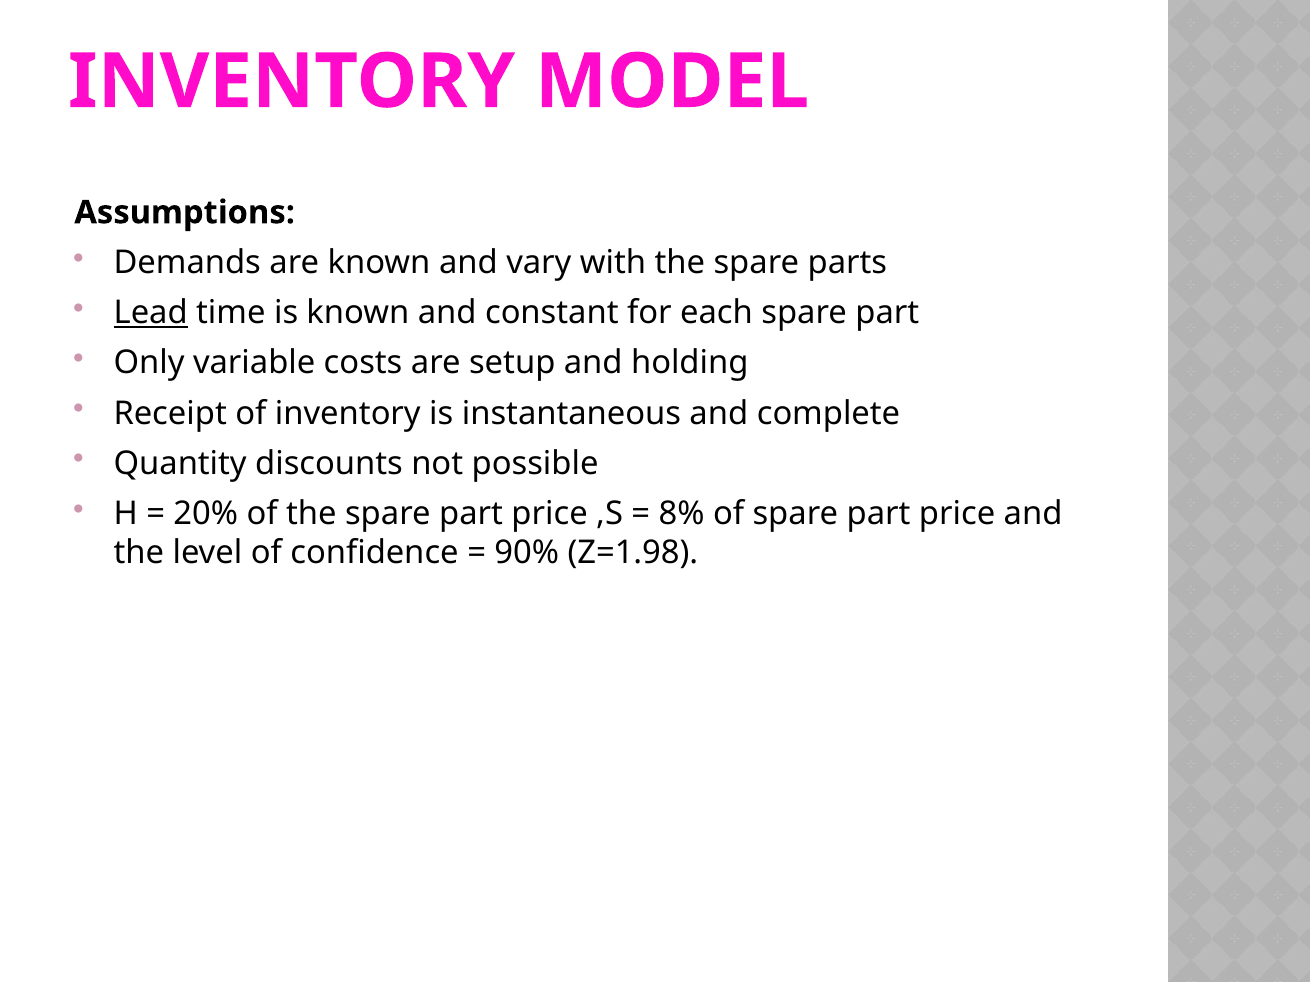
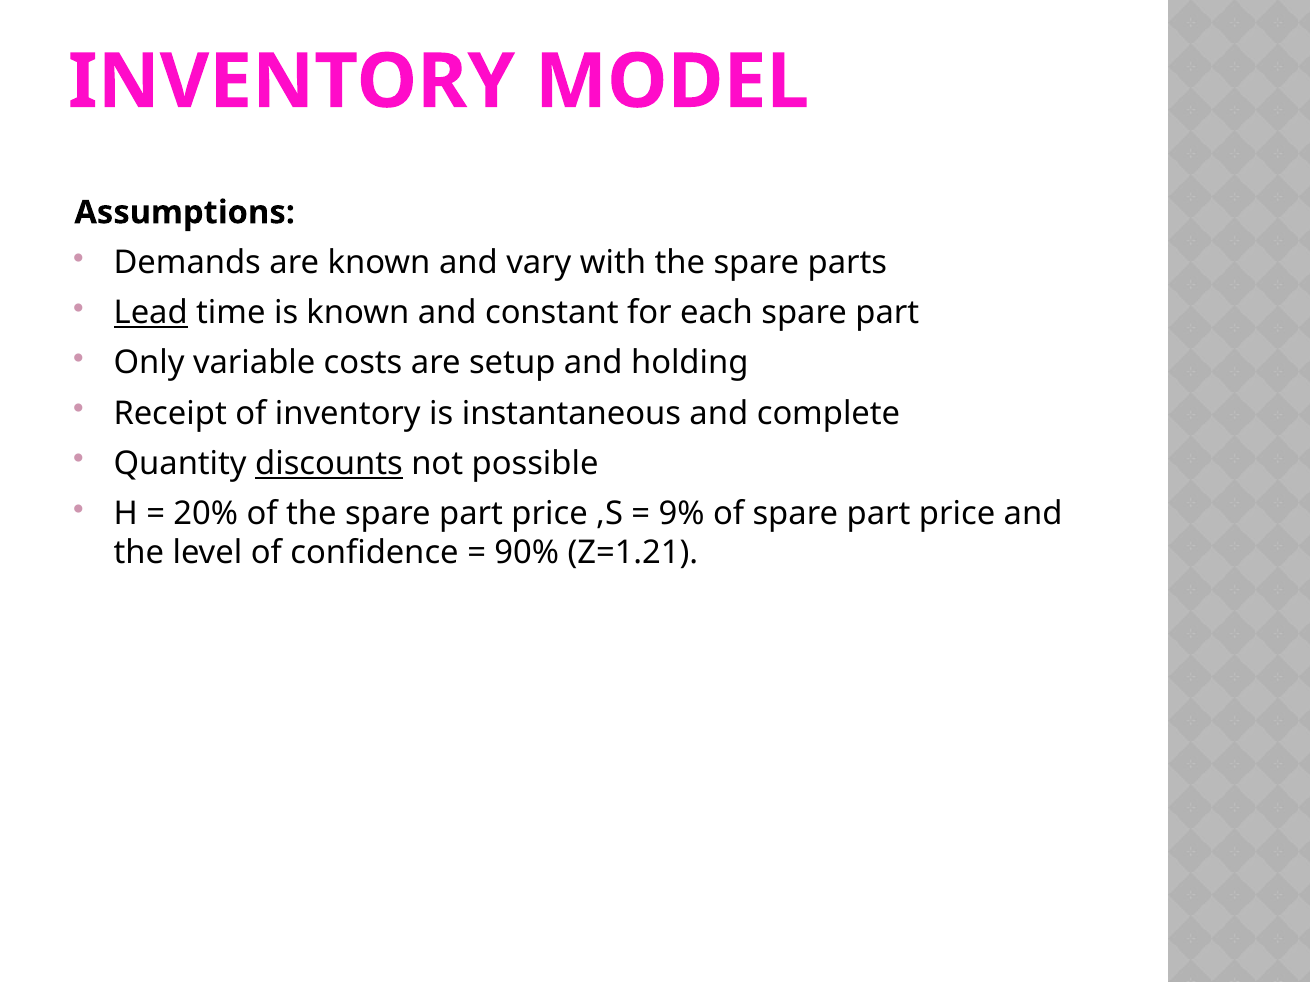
discounts underline: none -> present
8%: 8% -> 9%
Z=1.98: Z=1.98 -> Z=1.21
